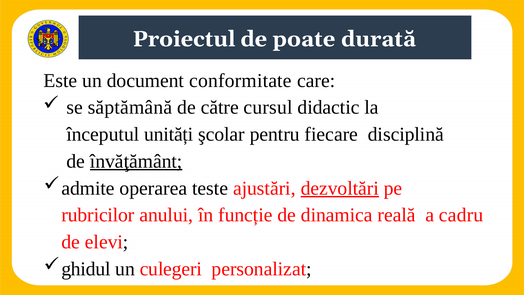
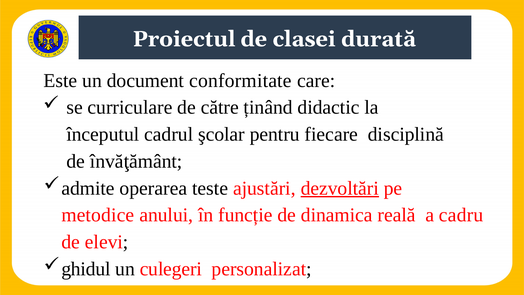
poate: poate -> clasei
săptămână: săptămână -> curriculare
cursul: cursul -> ținând
unități: unități -> cadrul
învăţământ underline: present -> none
rubricilor: rubricilor -> metodice
